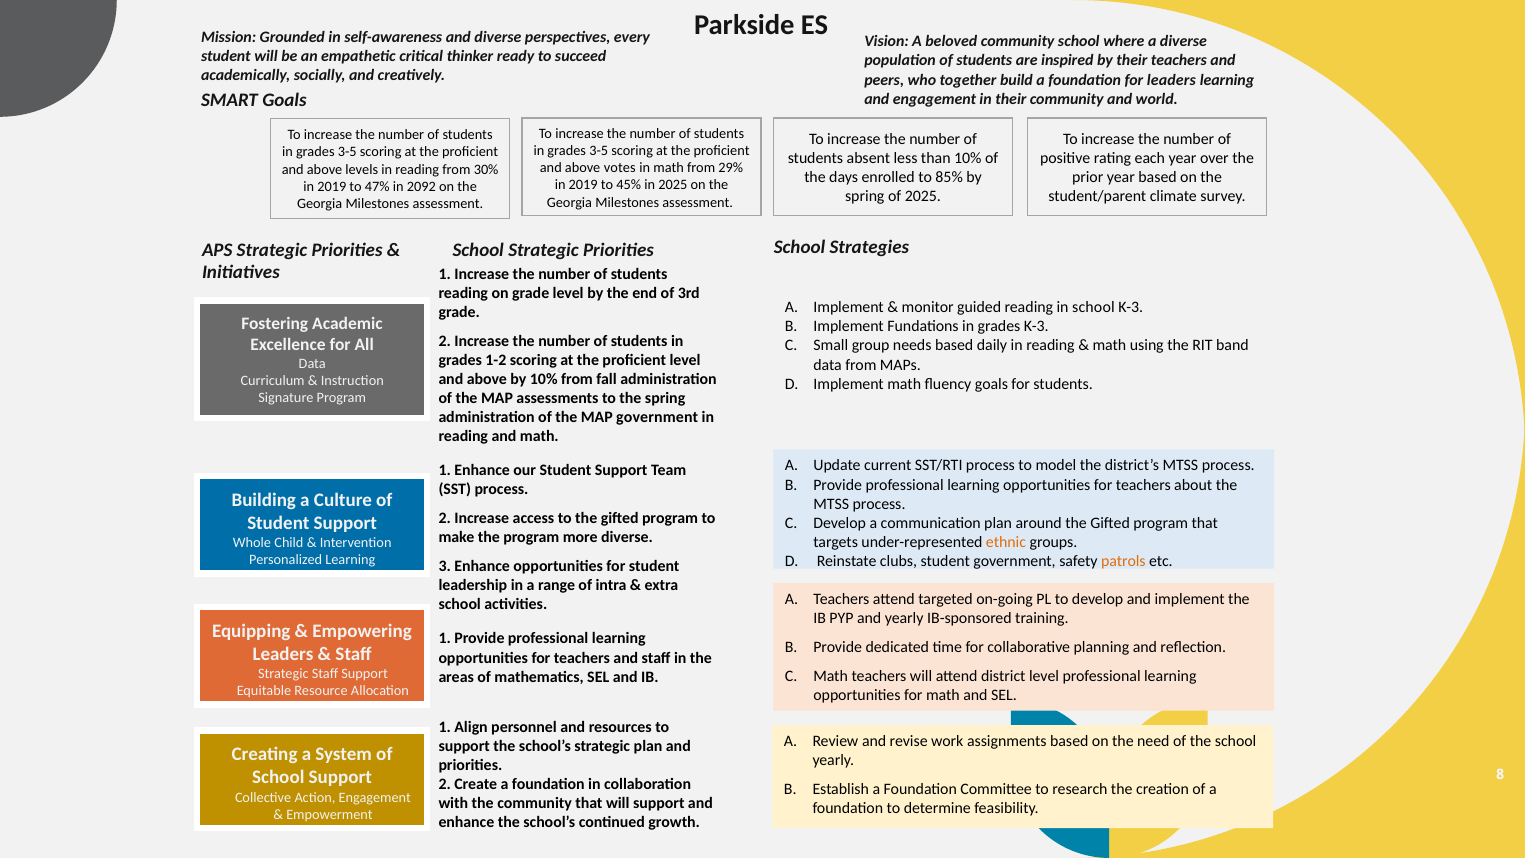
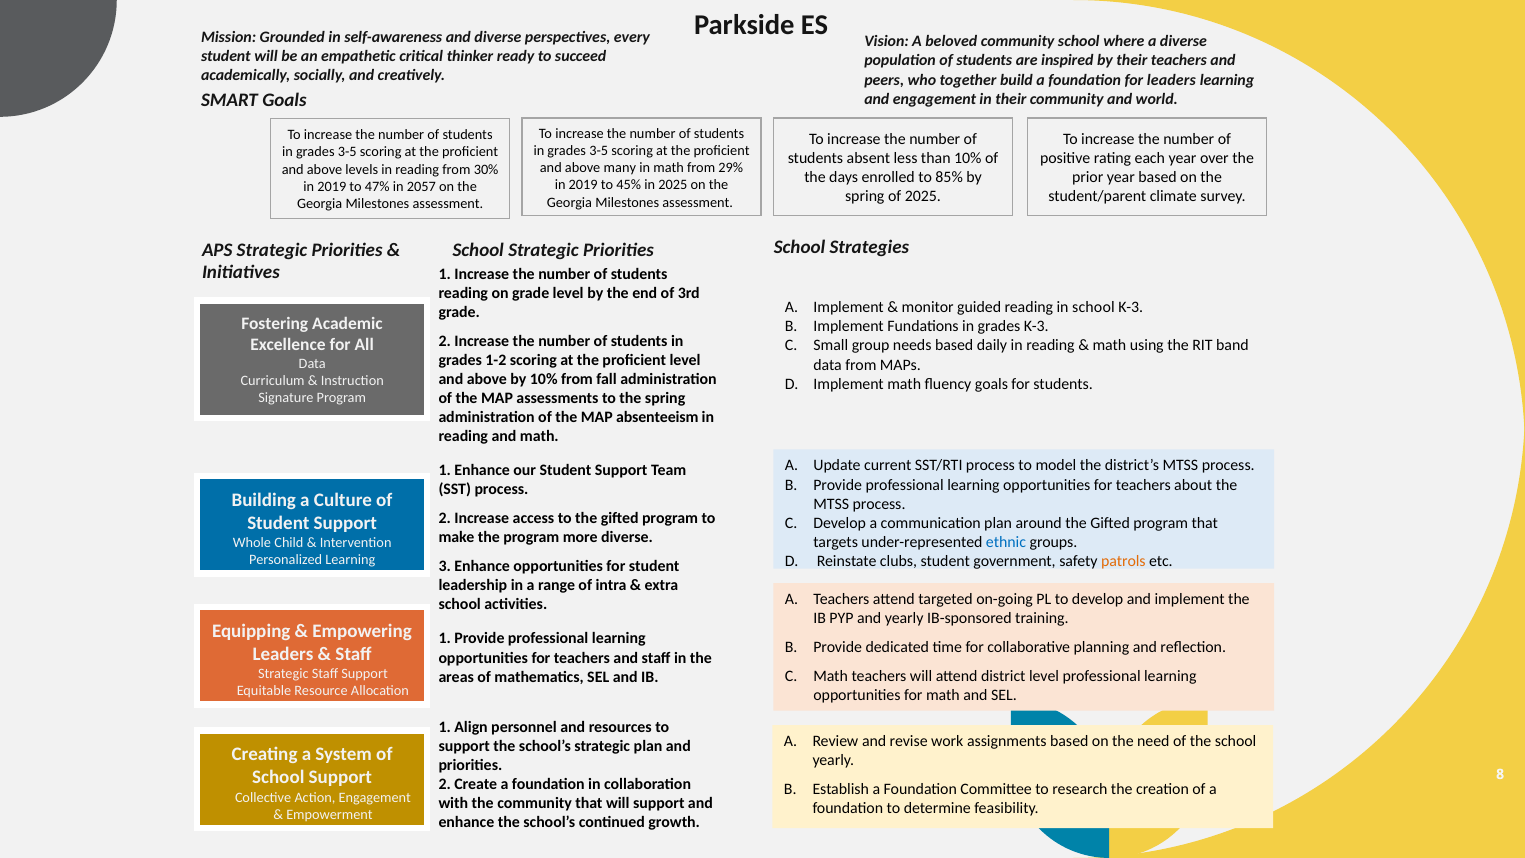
votes: votes -> many
2092: 2092 -> 2057
MAP government: government -> absenteeism
ethnic colour: orange -> blue
